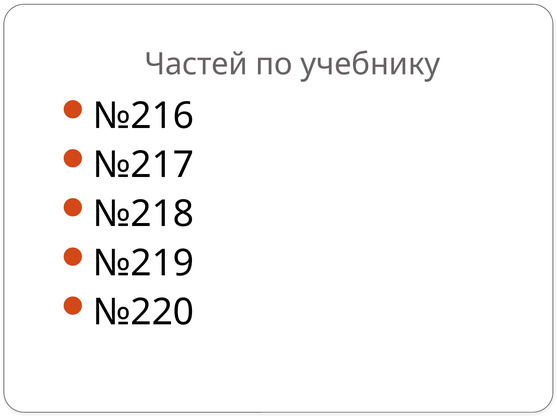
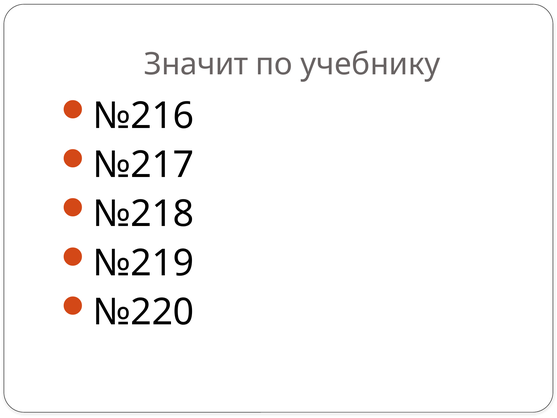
Частей: Частей -> Значит
